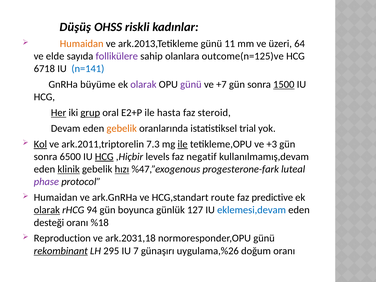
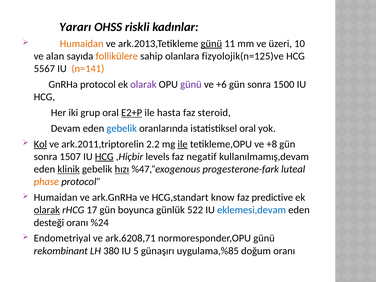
Düşüş: Düşüş -> Yararı
günü at (211, 44) underline: none -> present
64: 64 -> 10
elde: elde -> alan
follikülere colour: purple -> orange
outcome(n=125)ve: outcome(n=125)ve -> fizyolojik(n=125)ve
6718: 6718 -> 5567
n=141 colour: blue -> orange
GnRHa büyüme: büyüme -> protocol
+7: +7 -> +6
1500 underline: present -> none
Her underline: present -> none
grup underline: present -> none
E2+P underline: none -> present
gebelik at (122, 128) colour: orange -> blue
istatistiksel trial: trial -> oral
7.3: 7.3 -> 2.2
+3: +3 -> +8
6500: 6500 -> 1507
phase colour: purple -> orange
route: route -> know
94: 94 -> 17
127: 127 -> 522
%18: %18 -> %24
Reproduction: Reproduction -> Endometriyal
ark.2031,18: ark.2031,18 -> ark.6208,71
rekombinant underline: present -> none
295: 295 -> 380
7: 7 -> 5
uygulama,%26: uygulama,%26 -> uygulama,%85
